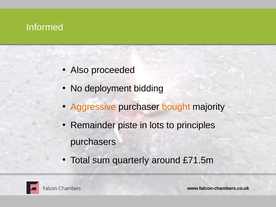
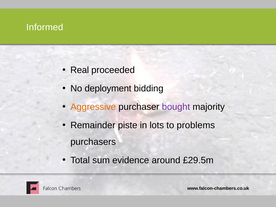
Also: Also -> Real
bought colour: orange -> purple
principles: principles -> problems
quarterly: quarterly -> evidence
£71.5m: £71.5m -> £29.5m
